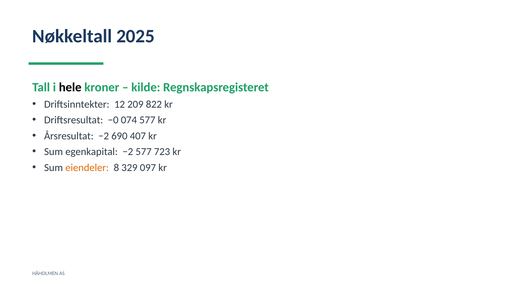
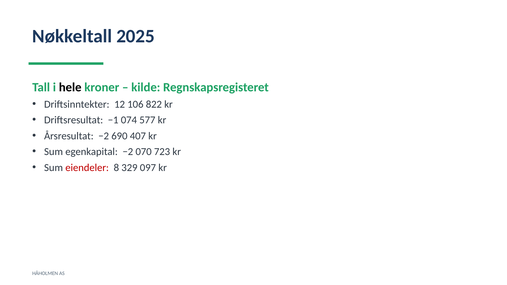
209: 209 -> 106
−0: −0 -> −1
−2 577: 577 -> 070
eiendeler colour: orange -> red
